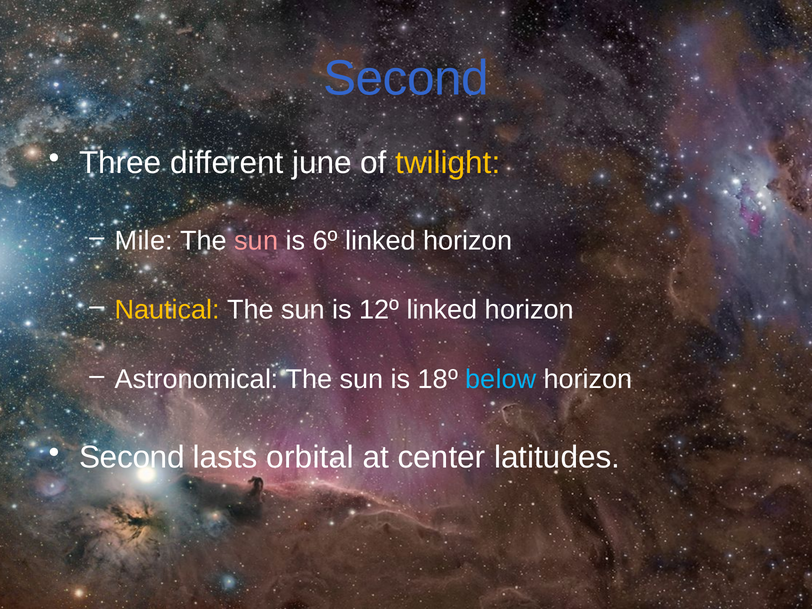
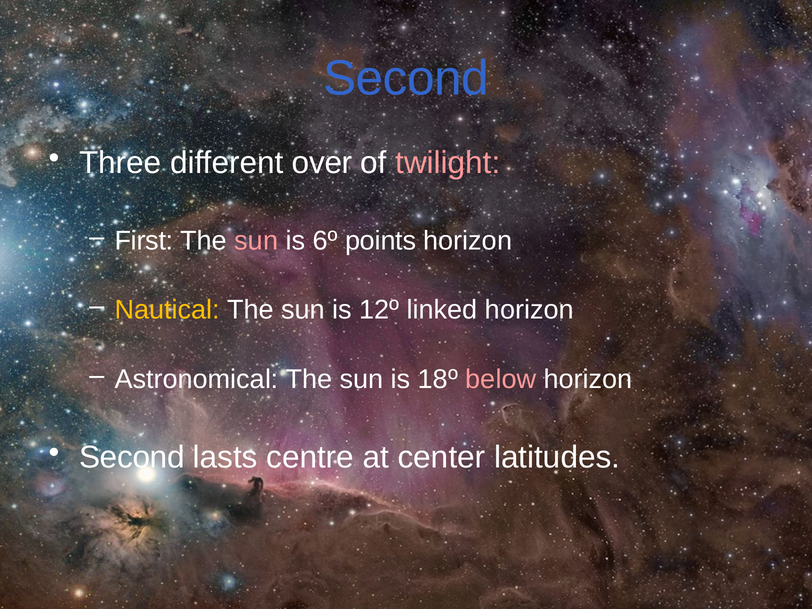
june: june -> over
twilight colour: yellow -> pink
Mile: Mile -> First
6º linked: linked -> points
below colour: light blue -> pink
orbital: orbital -> centre
